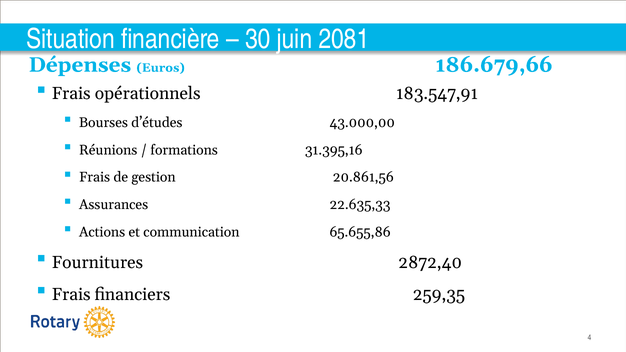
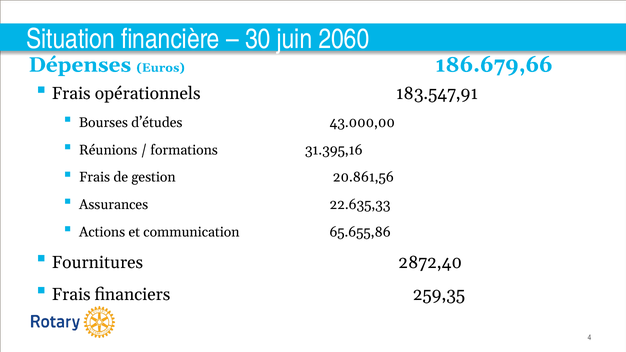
2081: 2081 -> 2060
